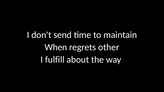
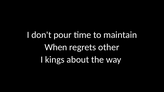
send: send -> pour
fulfill: fulfill -> kings
